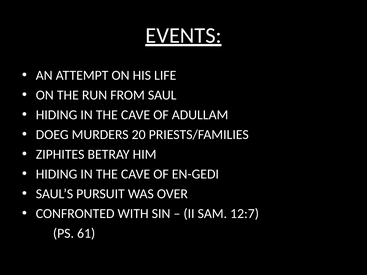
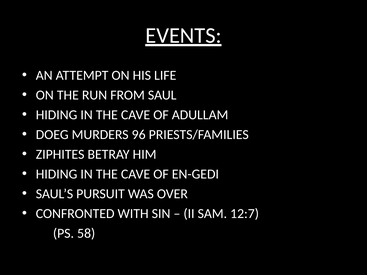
20: 20 -> 96
61: 61 -> 58
